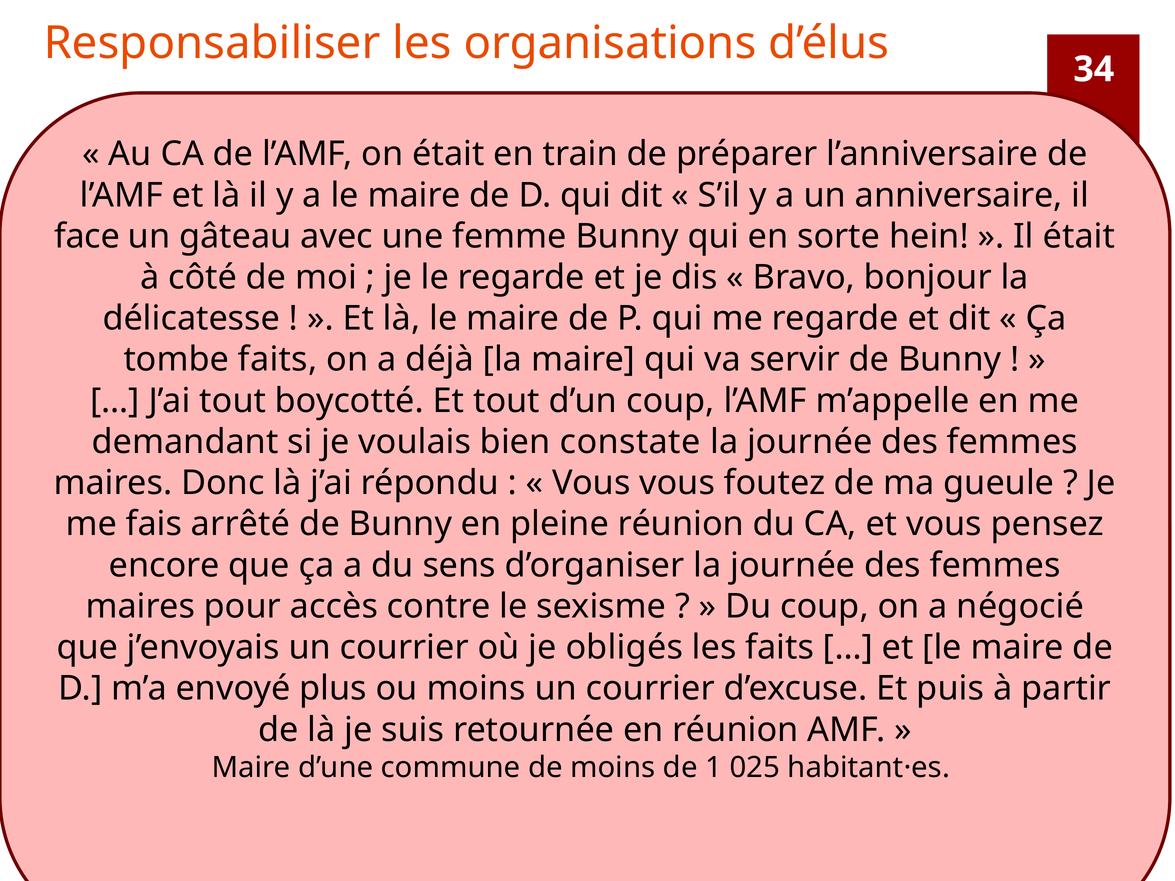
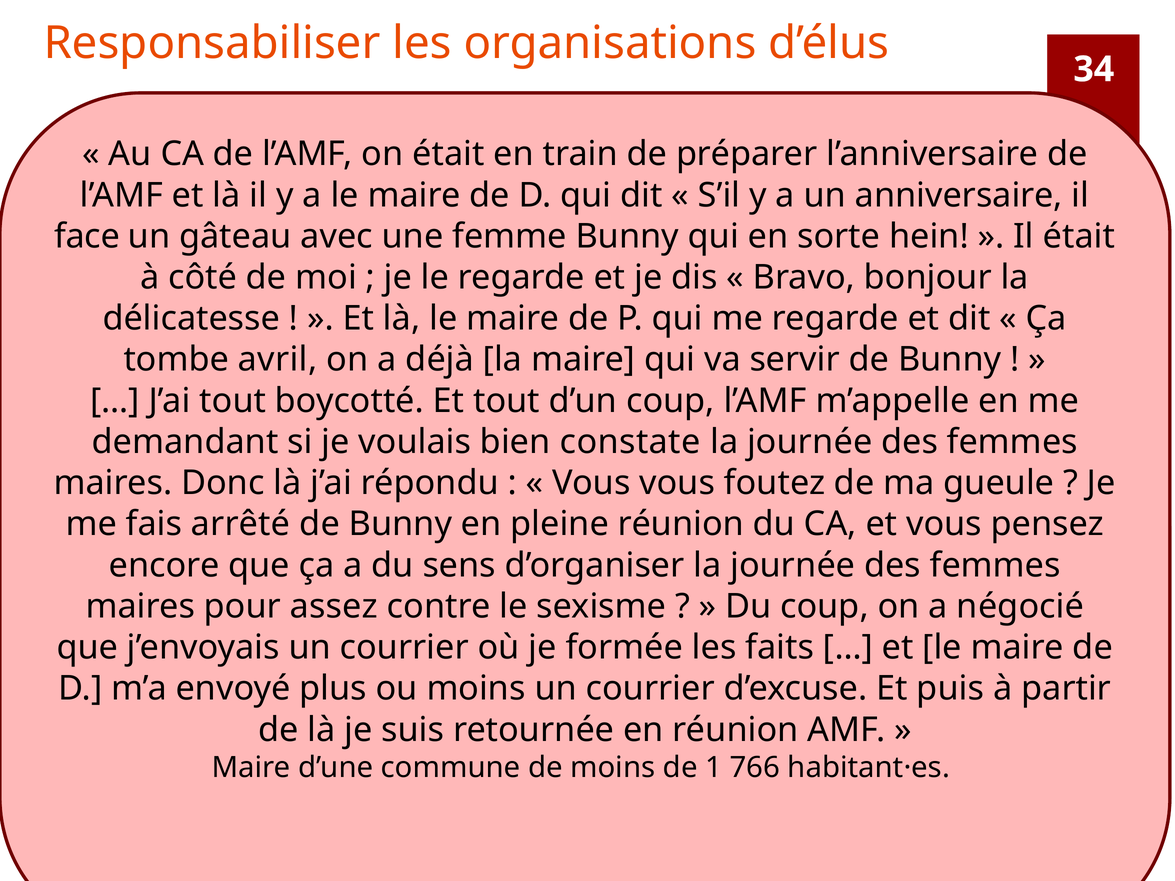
tombe faits: faits -> avril
accès: accès -> assez
obligés: obligés -> formée
025: 025 -> 766
